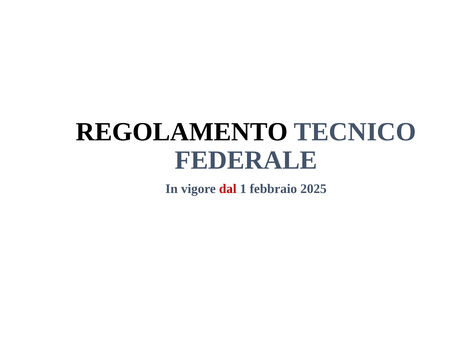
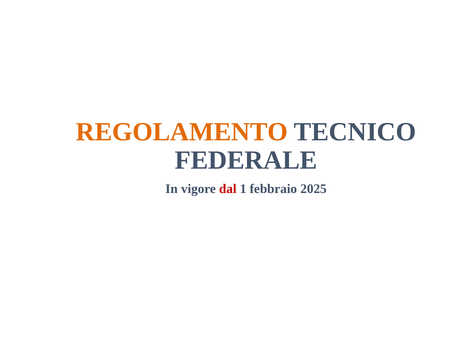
REGOLAMENTO colour: black -> orange
